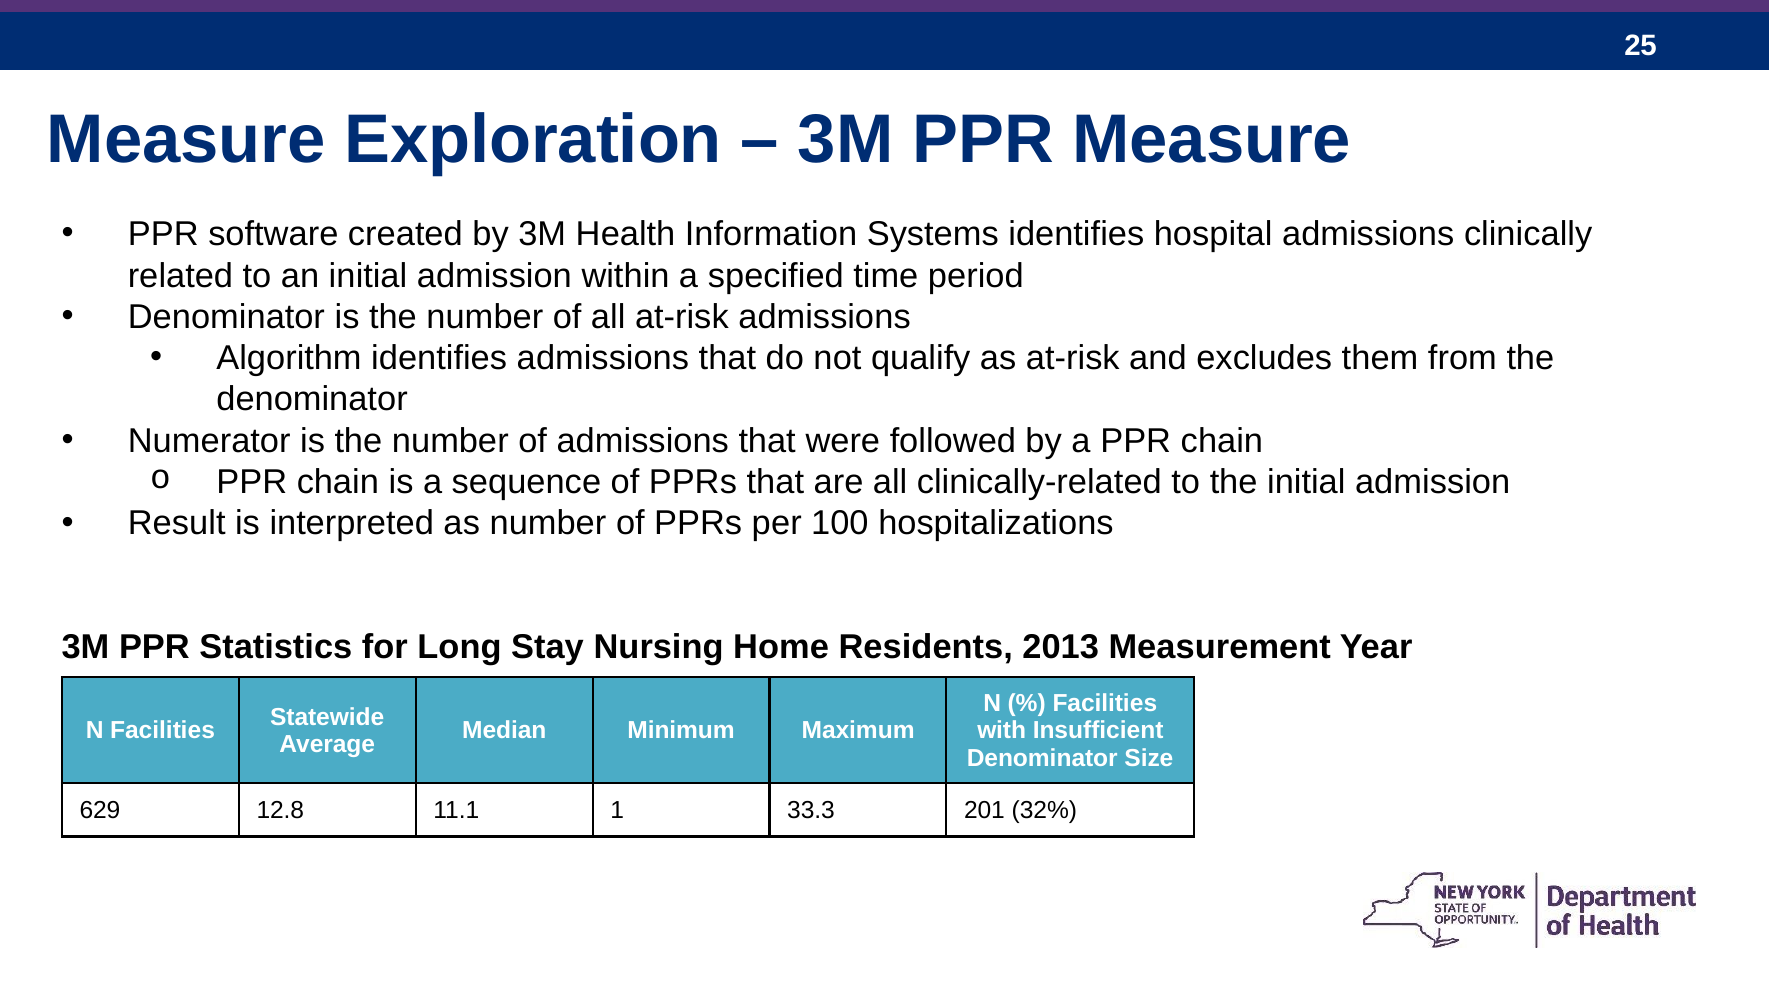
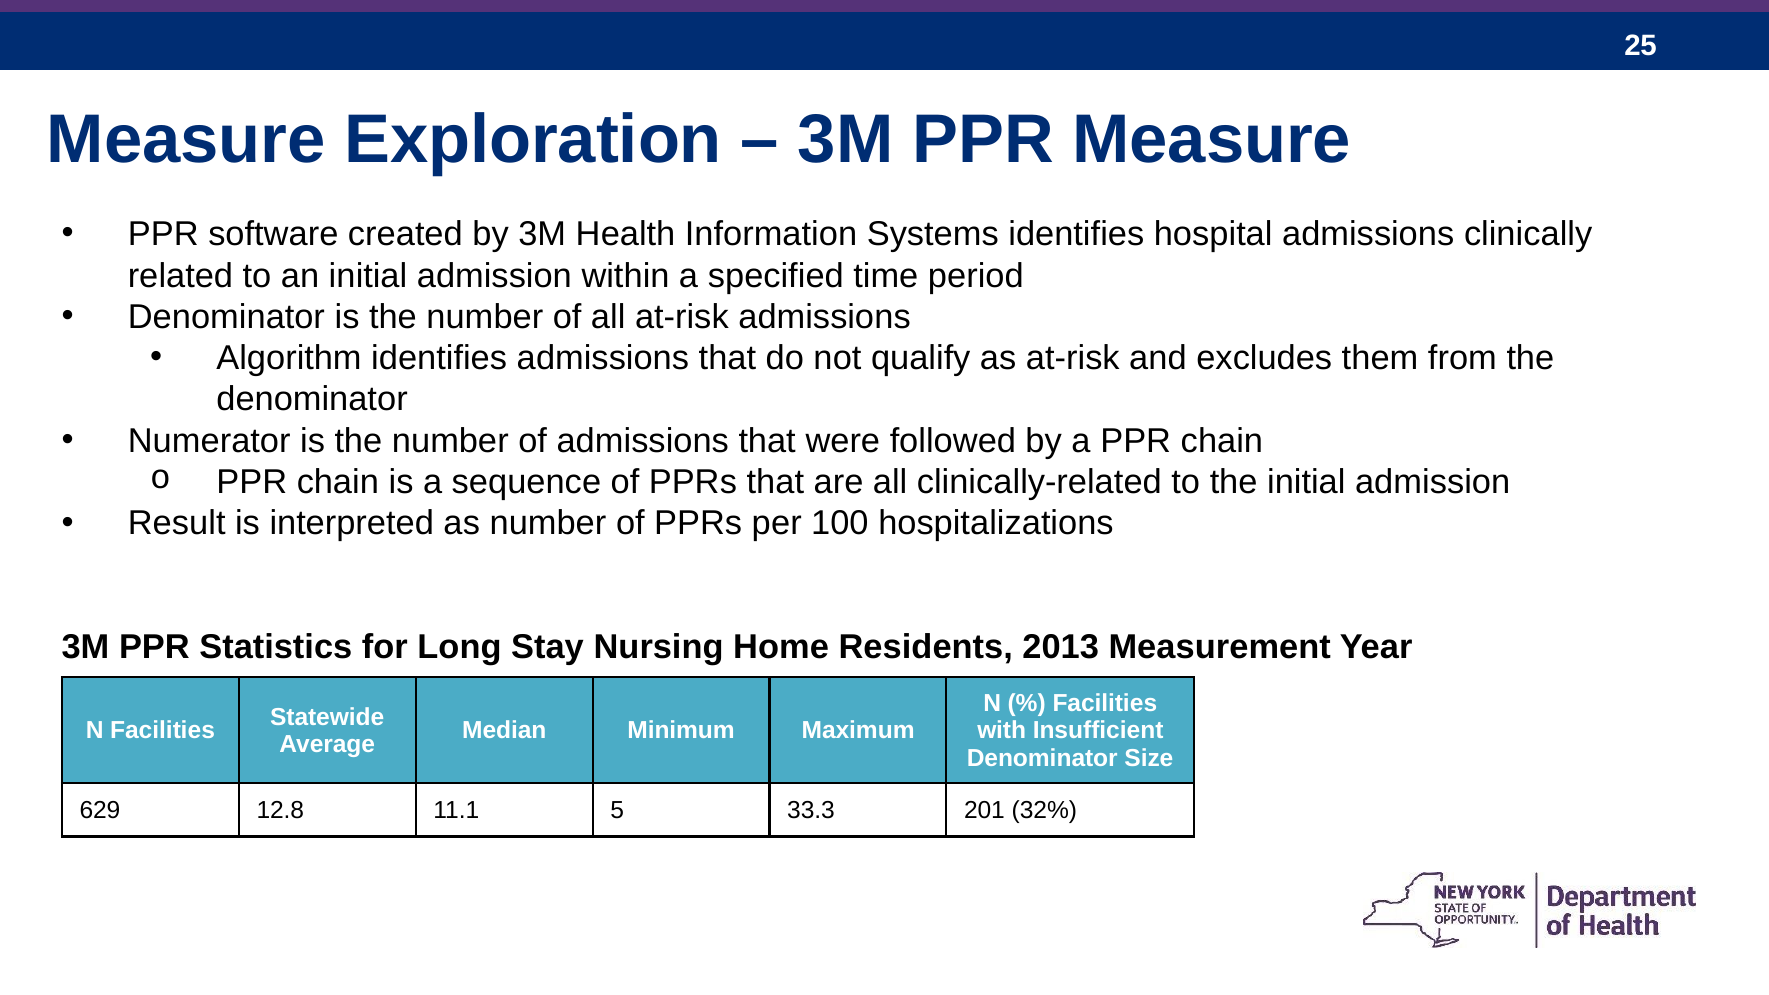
1: 1 -> 5
